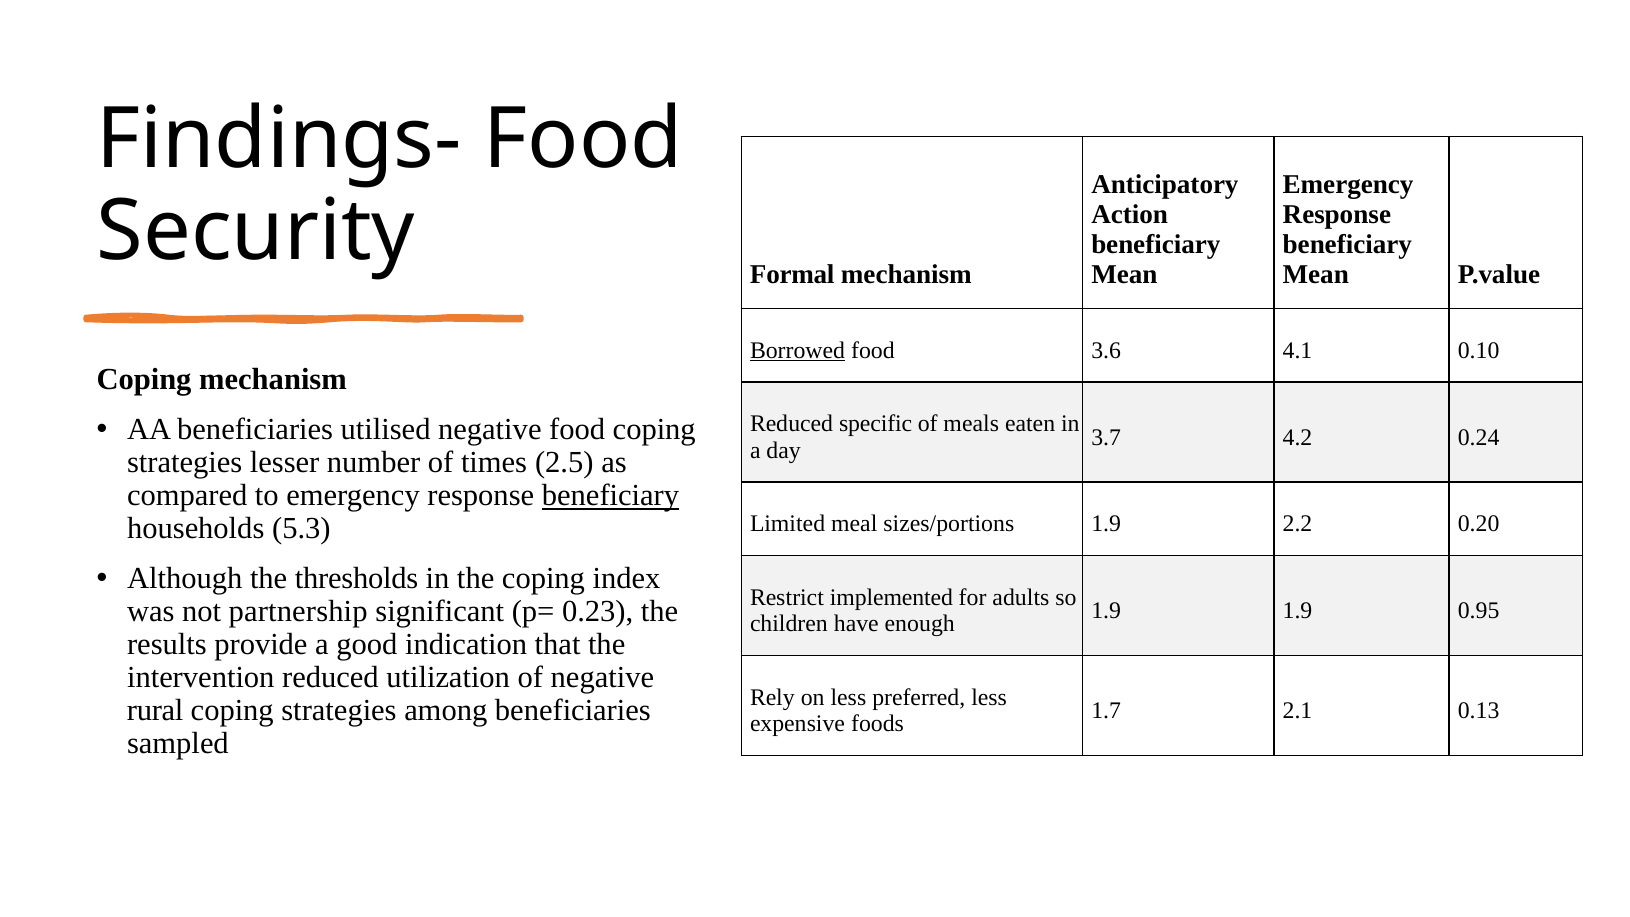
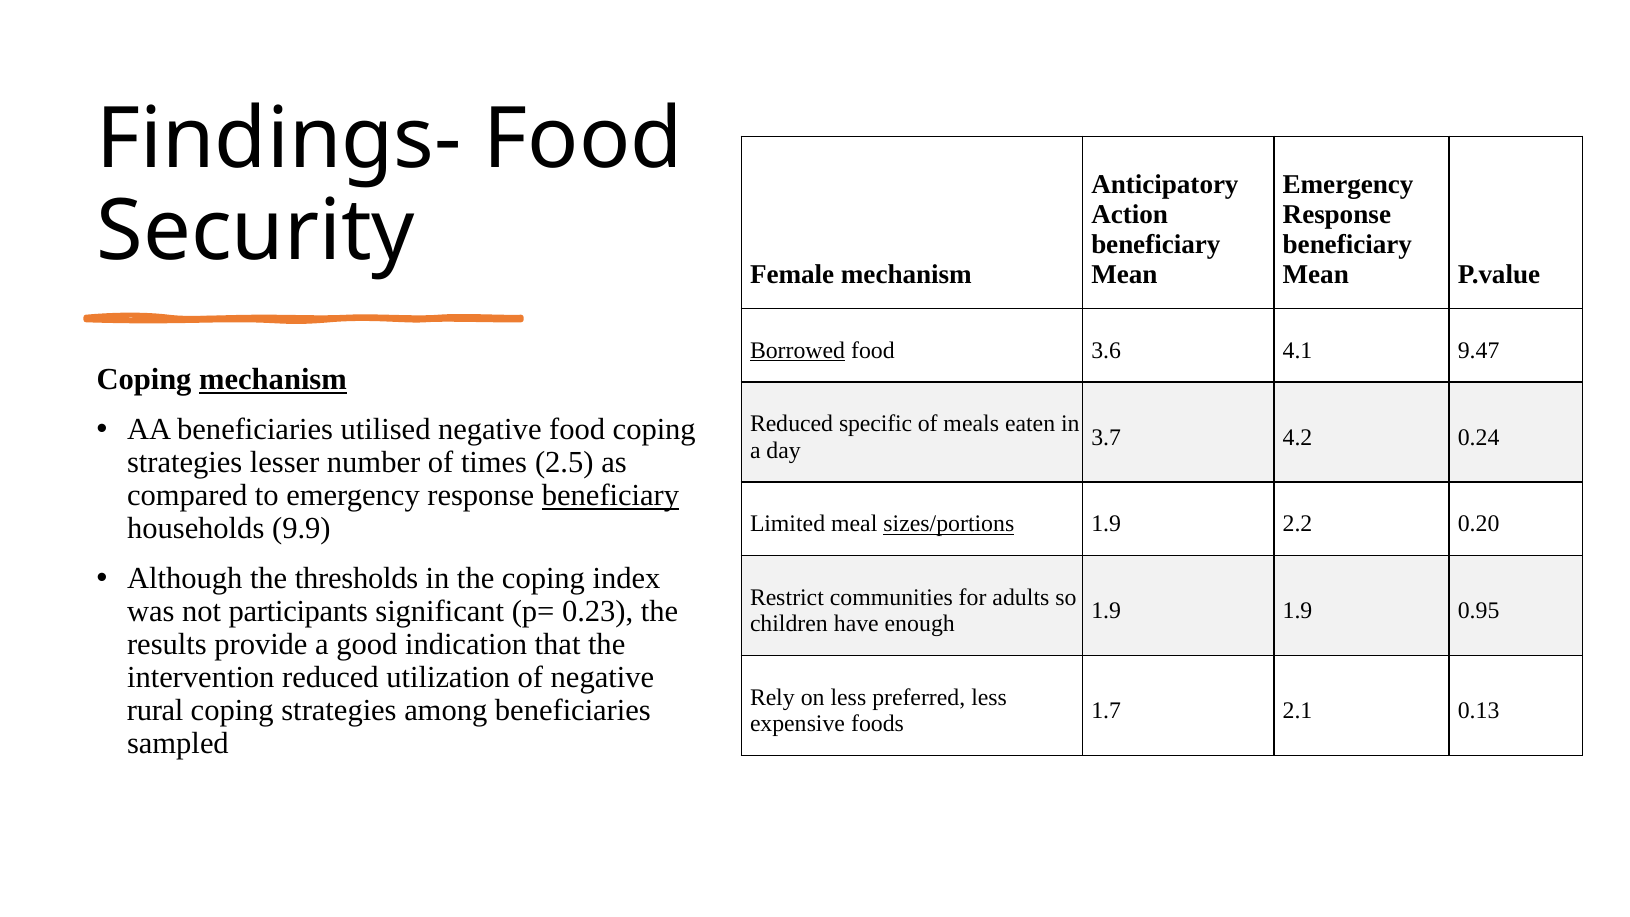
Formal: Formal -> Female
0.10: 0.10 -> 9.47
mechanism at (273, 379) underline: none -> present
sizes/portions underline: none -> present
5.3: 5.3 -> 9.9
implemented: implemented -> communities
partnership: partnership -> participants
